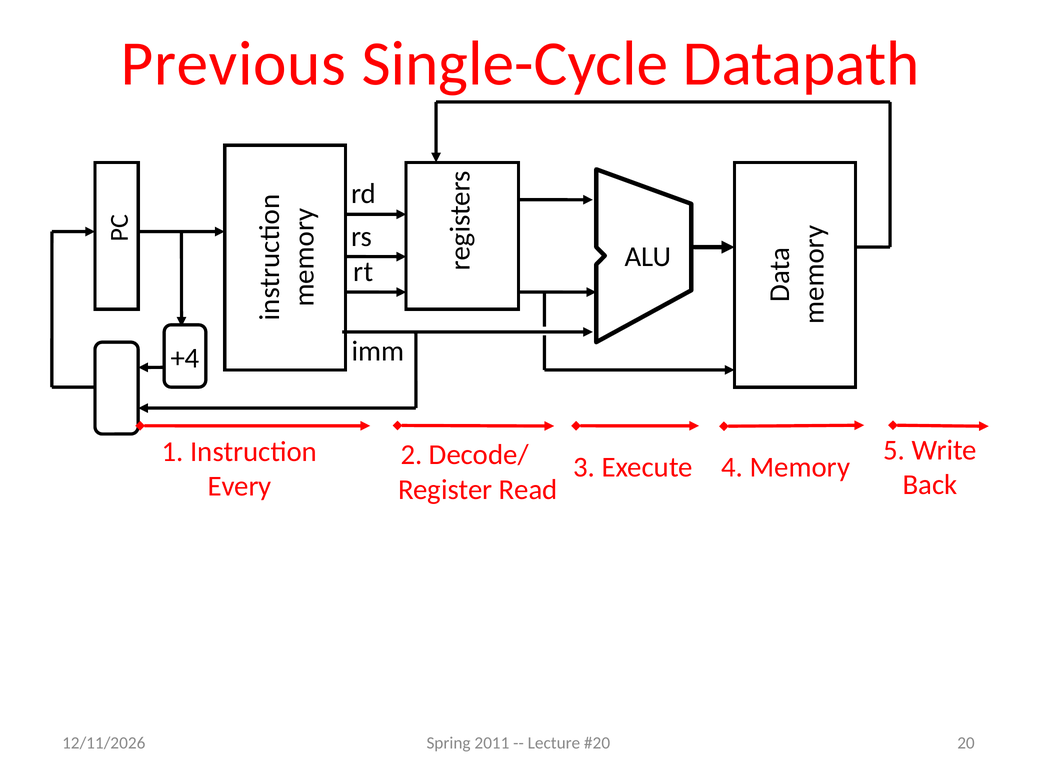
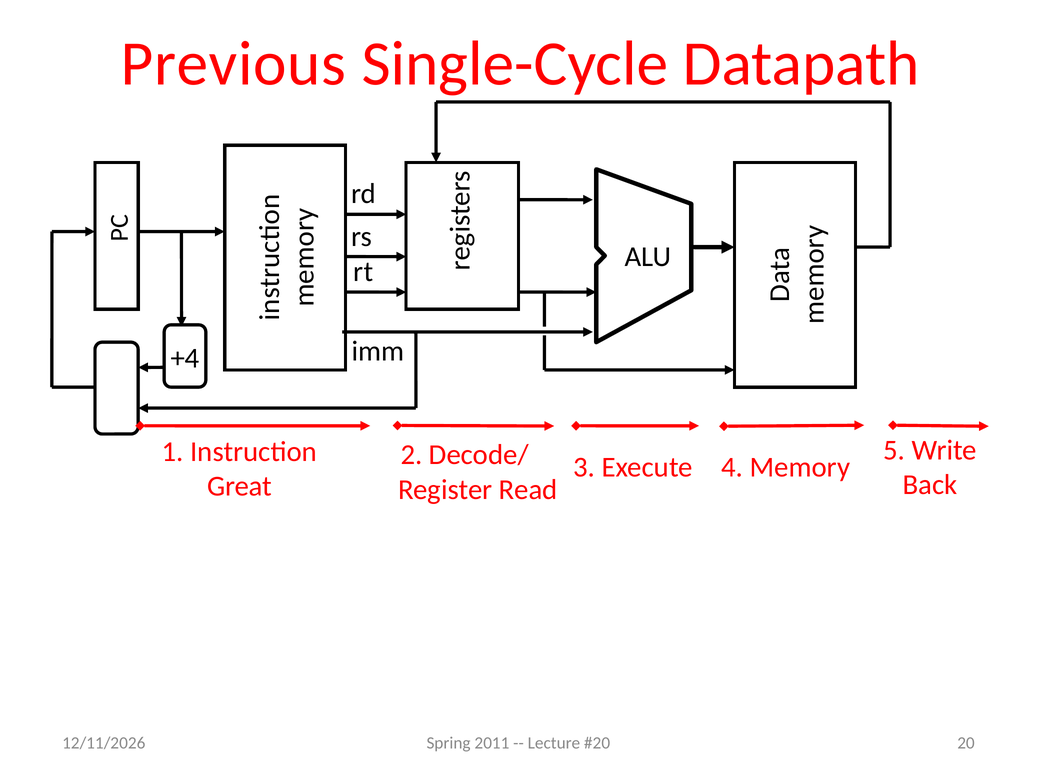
Every: Every -> Great
